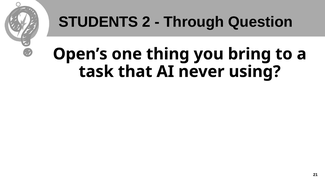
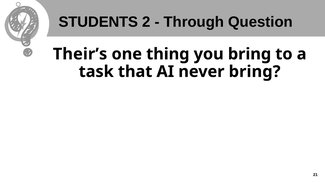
Open’s: Open’s -> Their’s
never using: using -> bring
